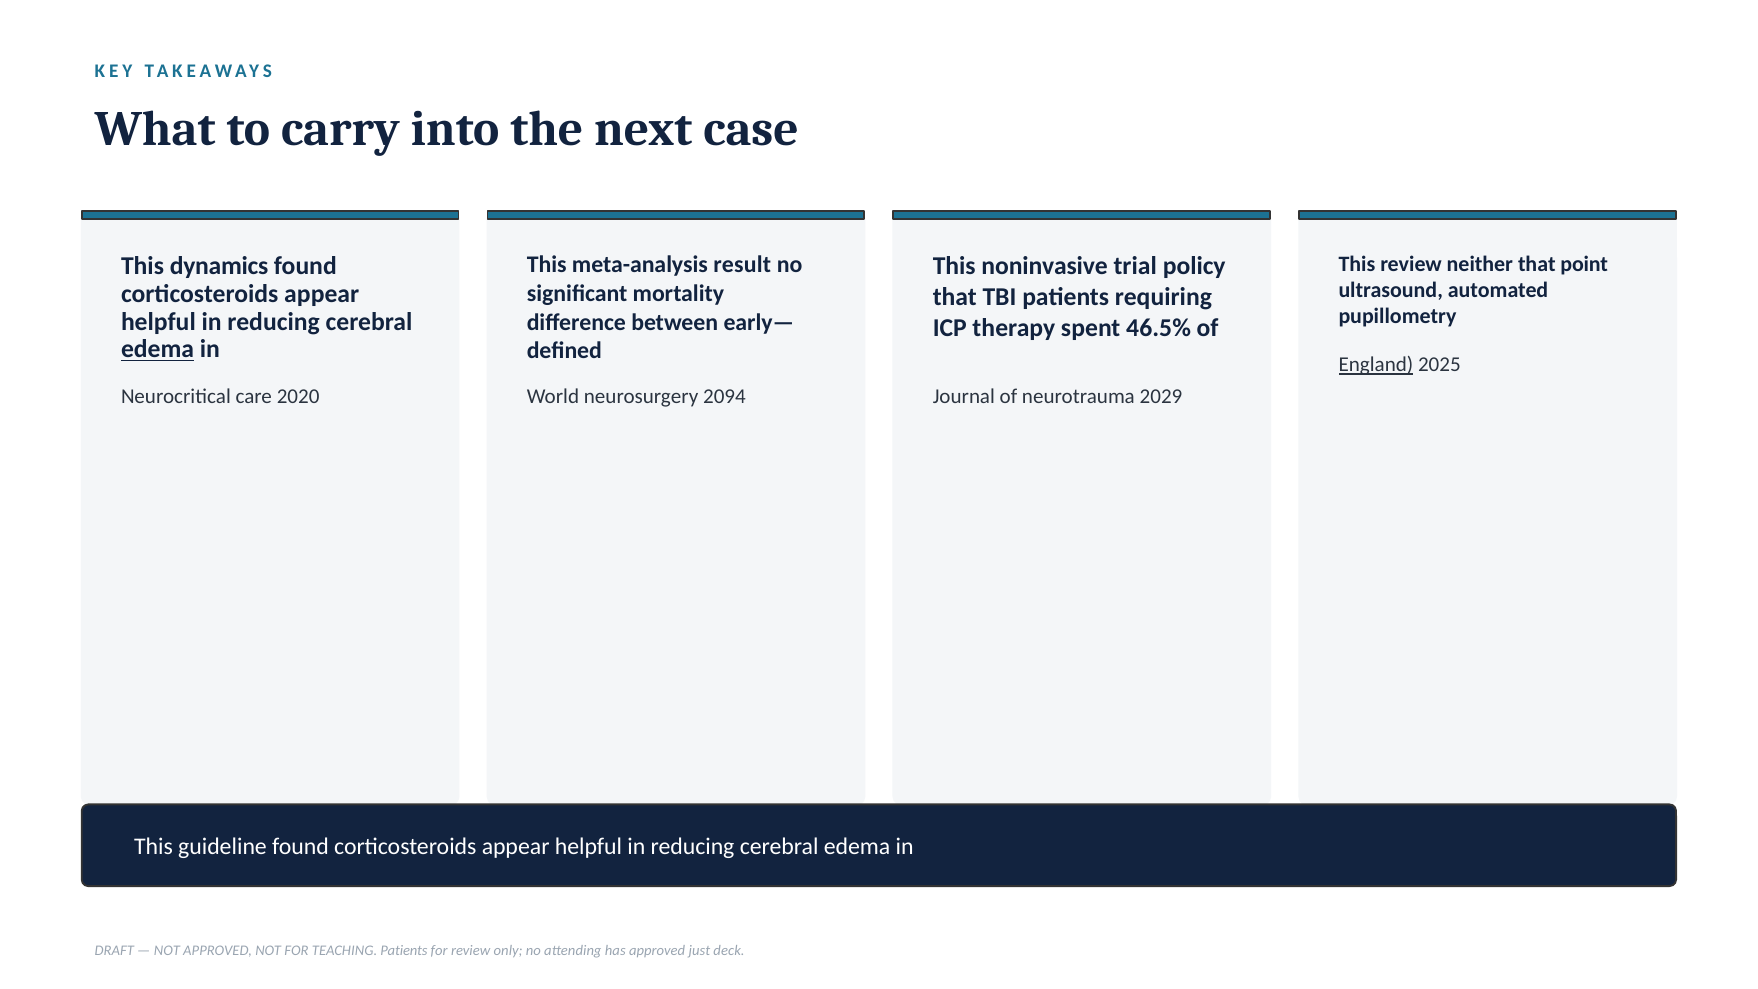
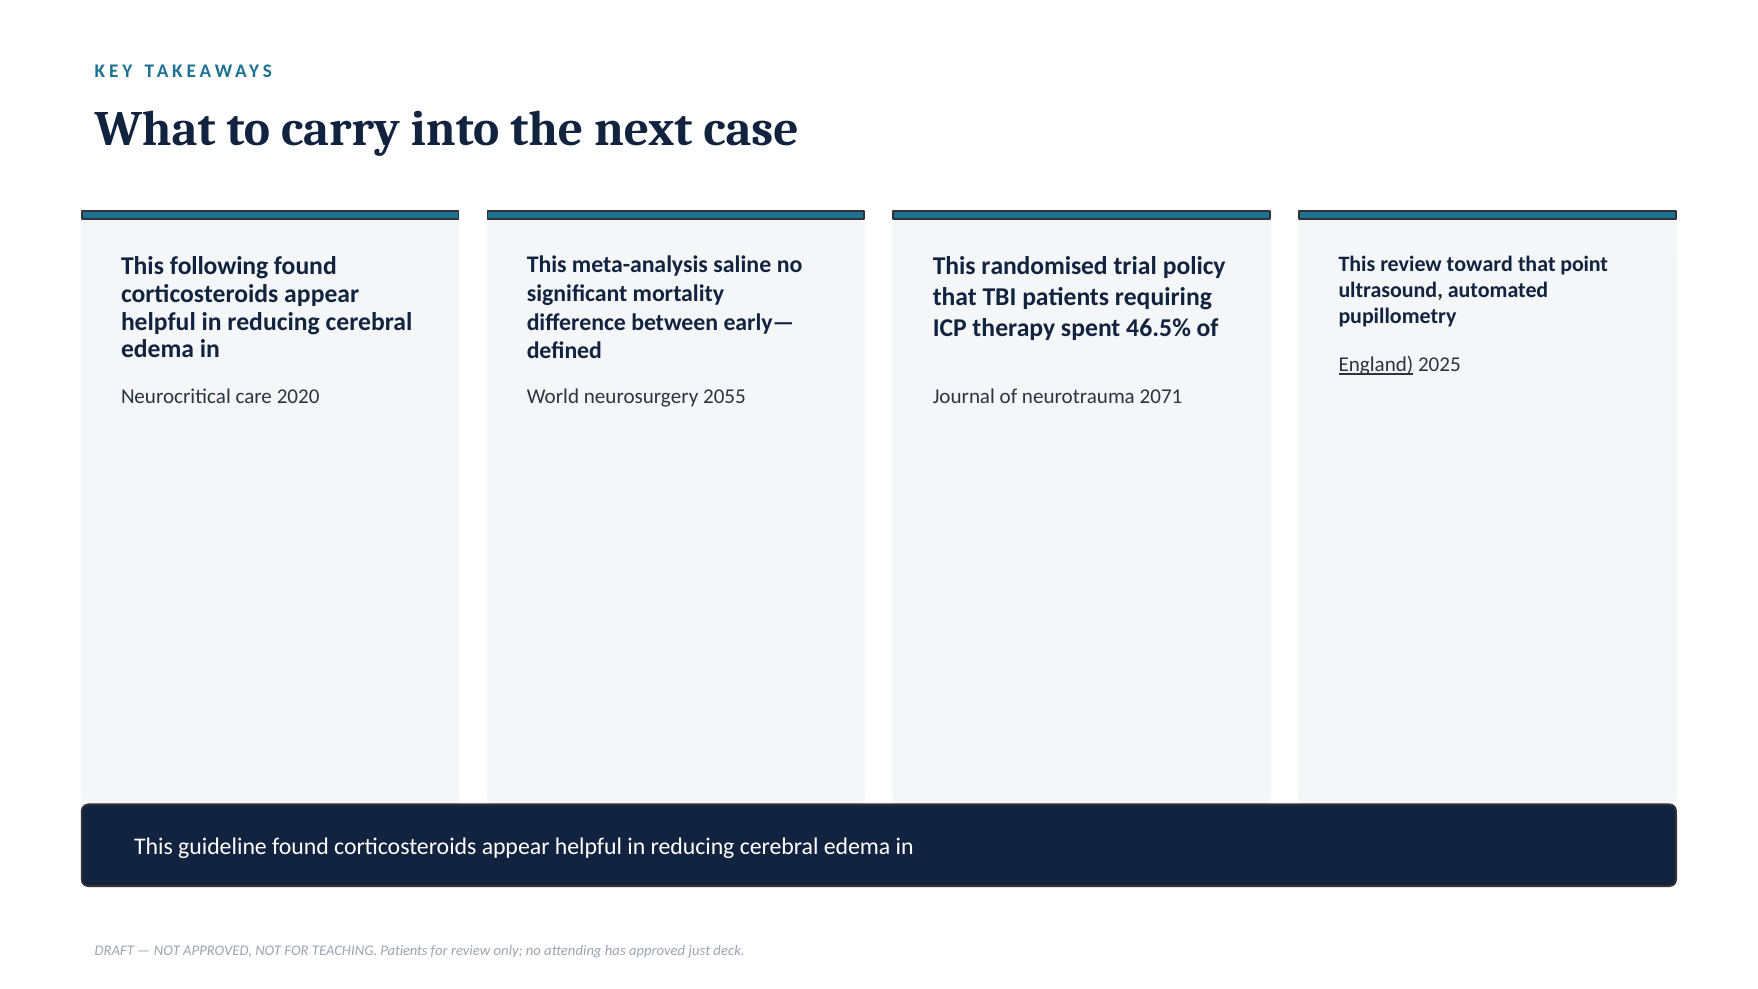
neither: neither -> toward
result: result -> saline
dynamics: dynamics -> following
noninvasive: noninvasive -> randomised
edema at (158, 349) underline: present -> none
2094: 2094 -> 2055
2029: 2029 -> 2071
